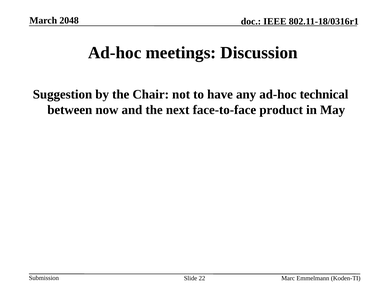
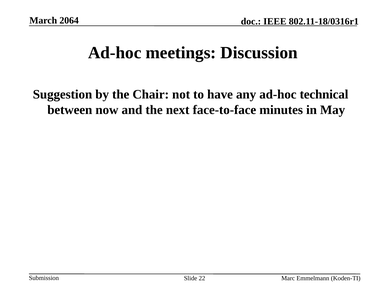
2048: 2048 -> 2064
product: product -> minutes
